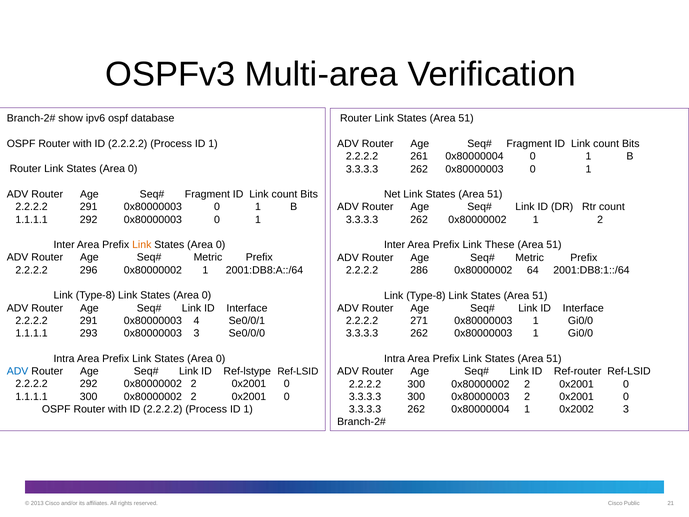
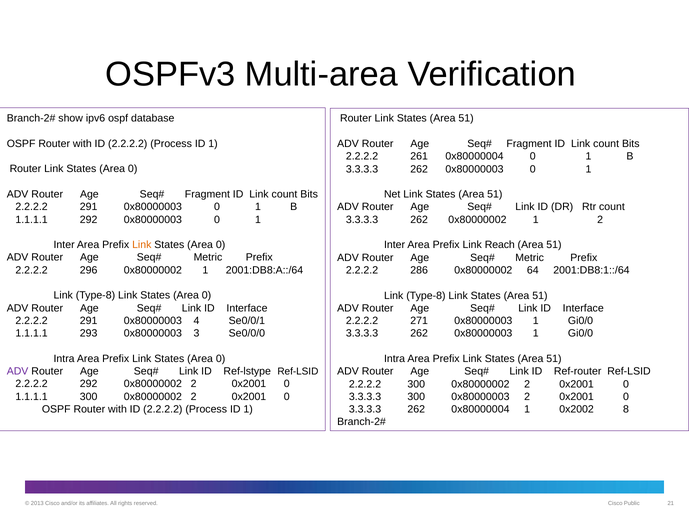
These: These -> Reach
ADV at (18, 371) colour: blue -> purple
0x2002 3: 3 -> 8
